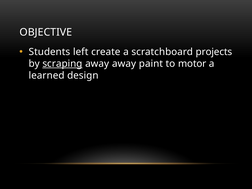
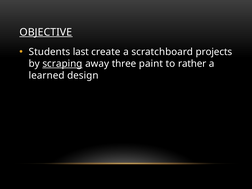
OBJECTIVE underline: none -> present
left: left -> last
away away: away -> three
motor: motor -> rather
